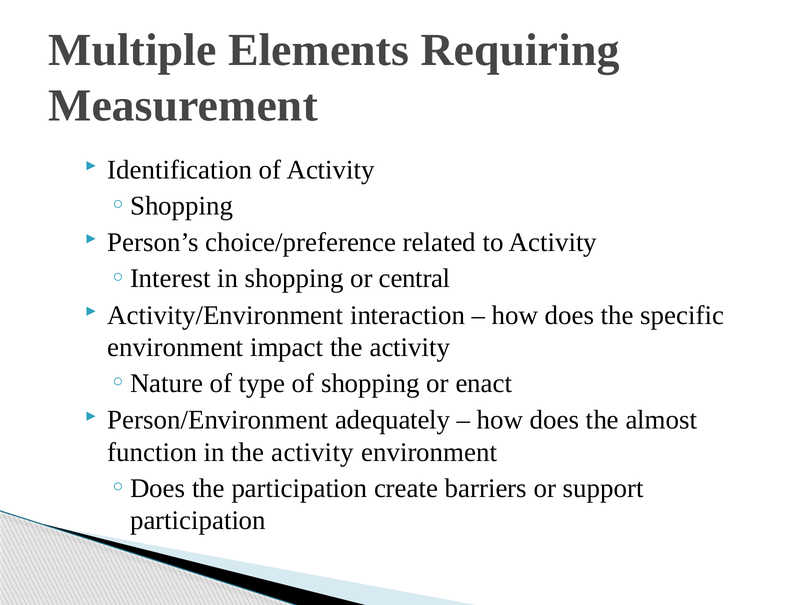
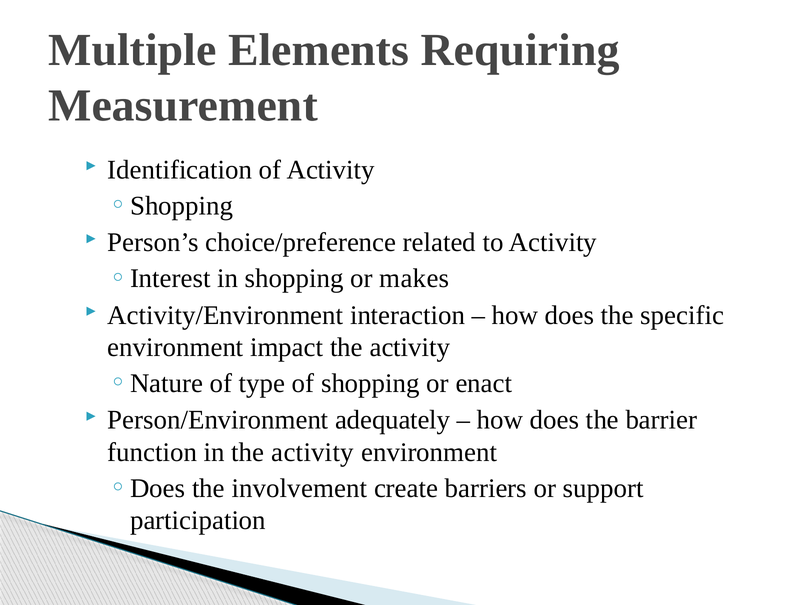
central: central -> makes
almost: almost -> barrier
the participation: participation -> involvement
